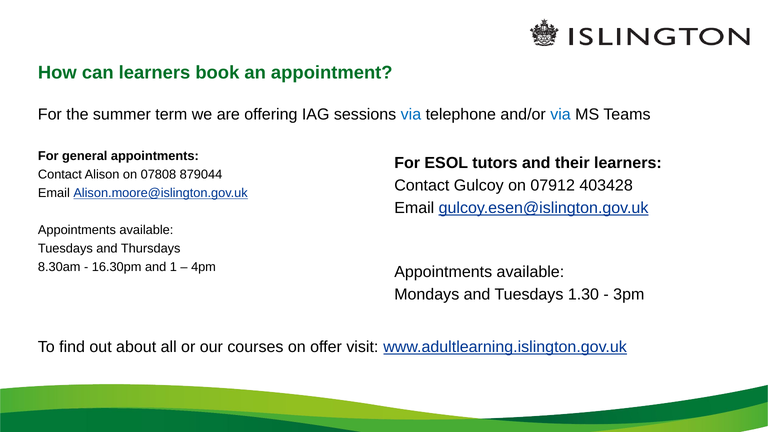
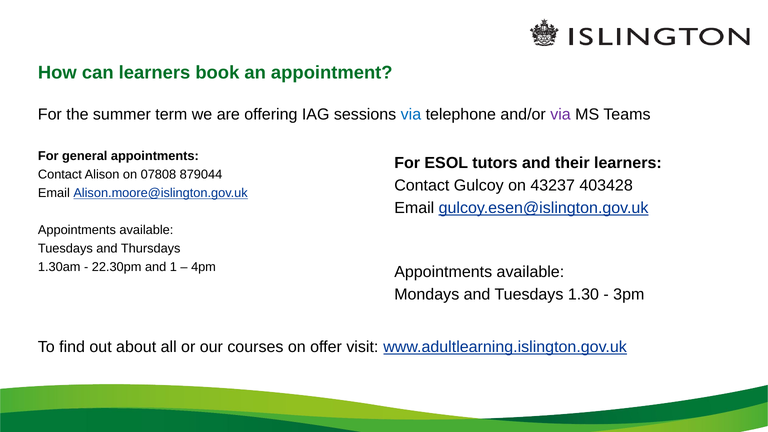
via at (561, 114) colour: blue -> purple
07912: 07912 -> 43237
8.30am: 8.30am -> 1.30am
16.30pm: 16.30pm -> 22.30pm
